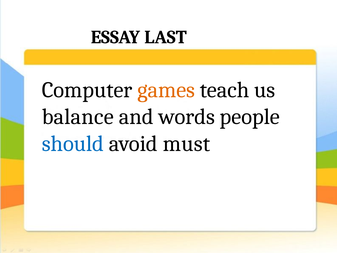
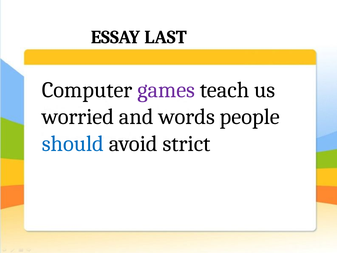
games colour: orange -> purple
balance: balance -> worried
must: must -> strict
